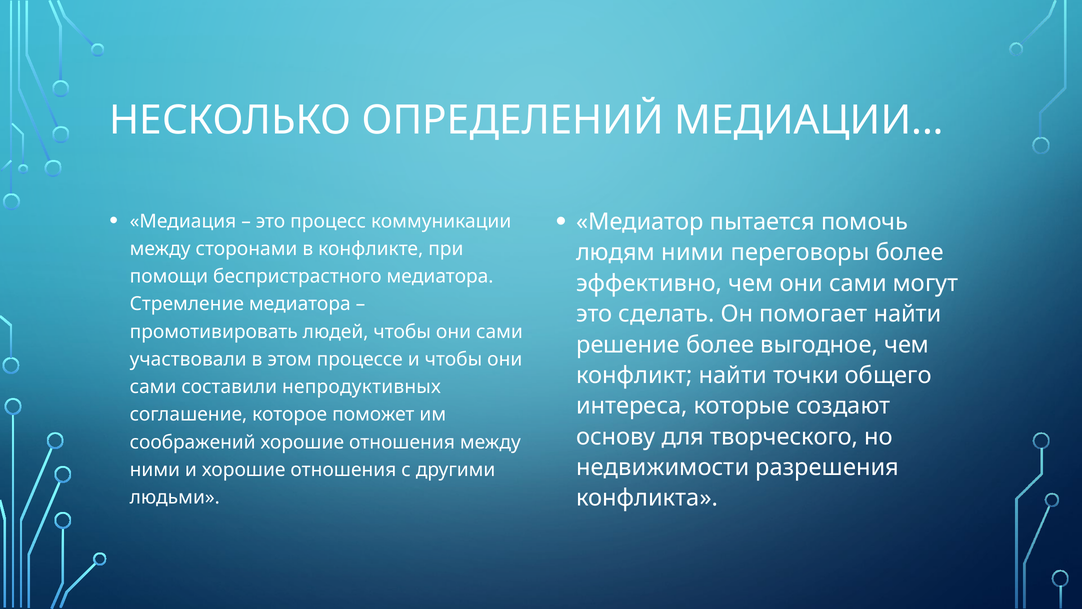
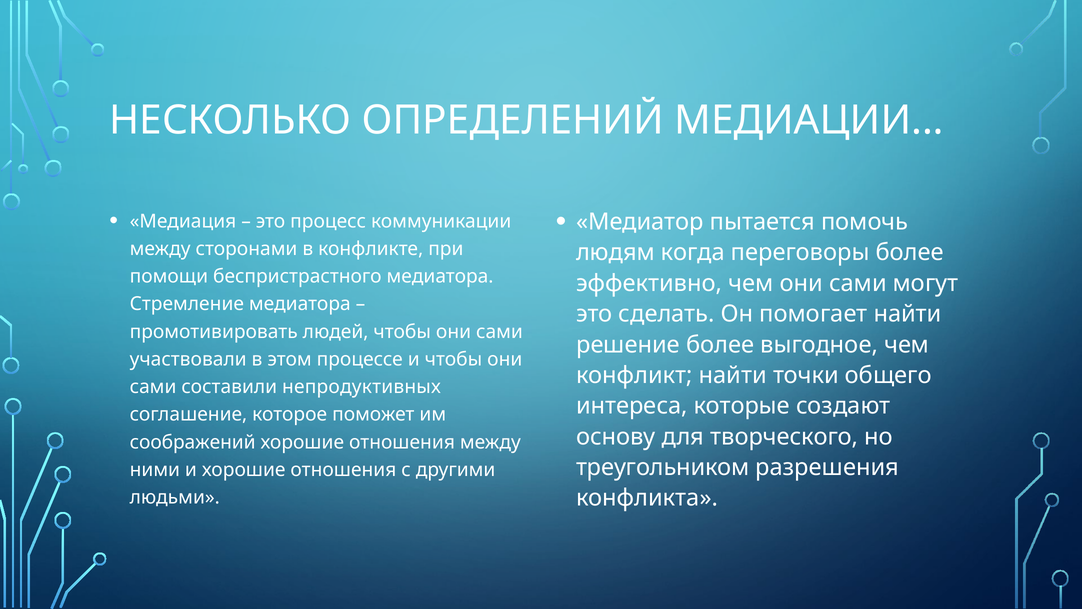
людям ними: ними -> когда
недвижимости: недвижимости -> треугольником
